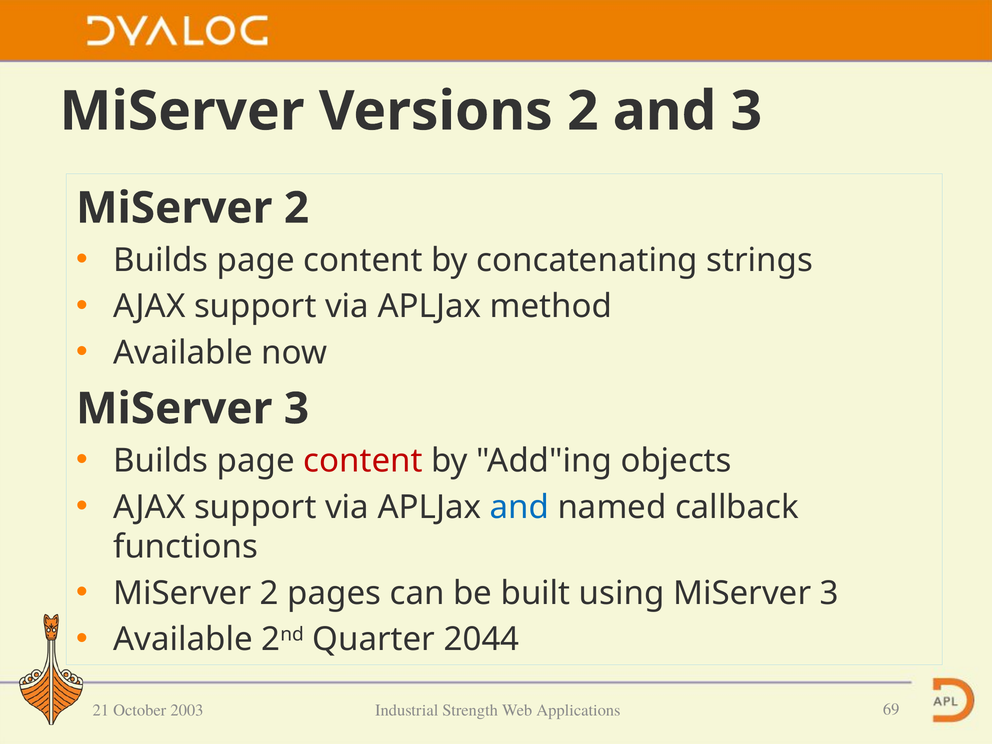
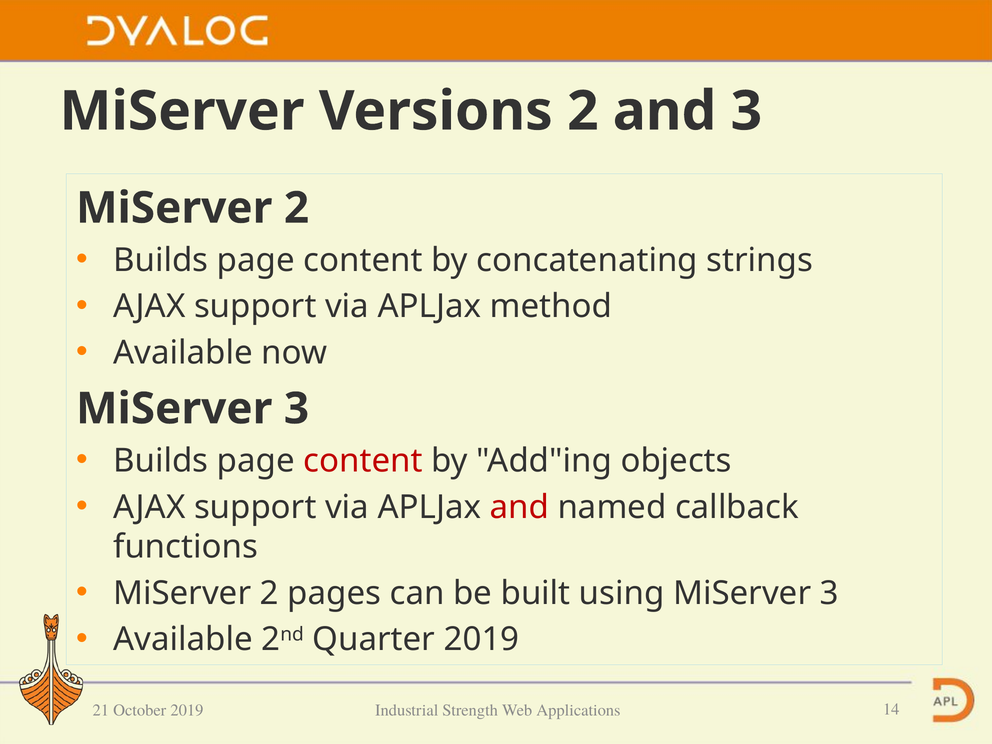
and at (519, 507) colour: blue -> red
Quarter 2044: 2044 -> 2019
October 2003: 2003 -> 2019
69: 69 -> 14
